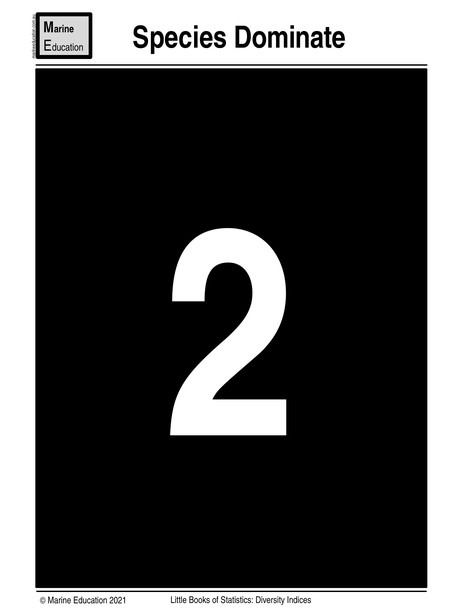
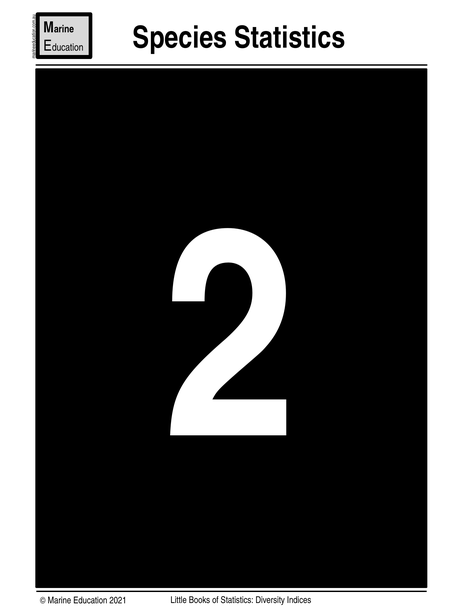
Species Dominate: Dominate -> Statistics
